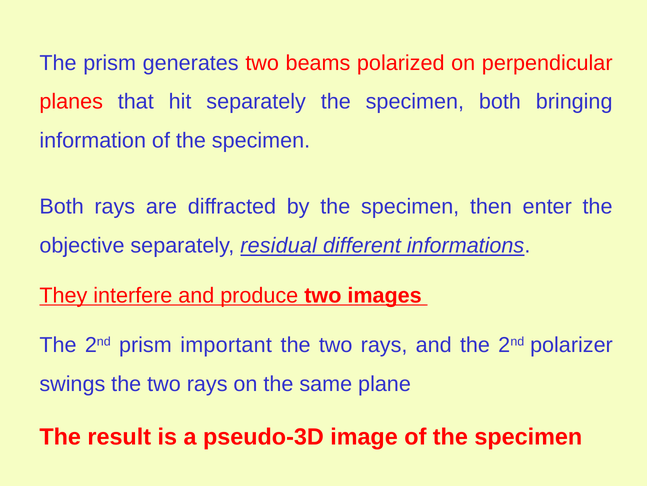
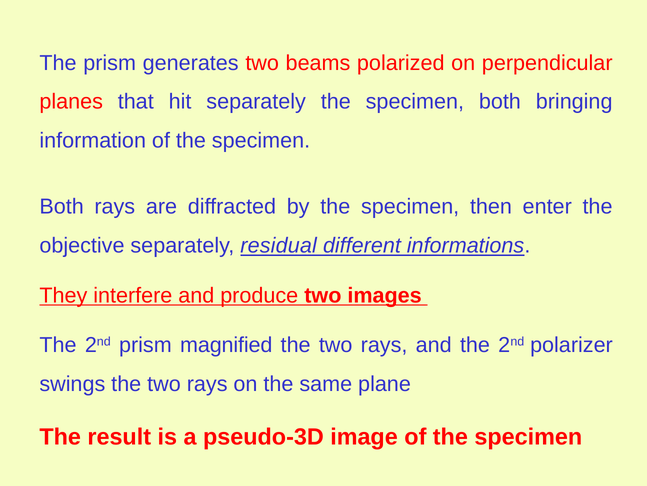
important: important -> magnified
